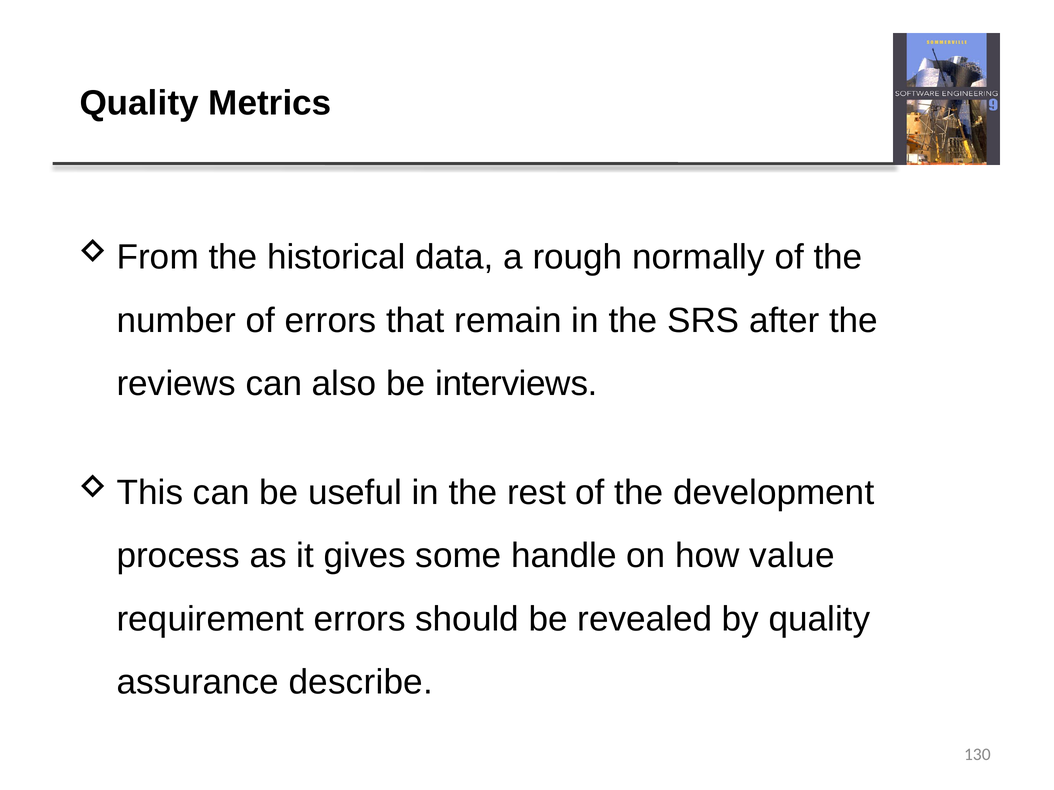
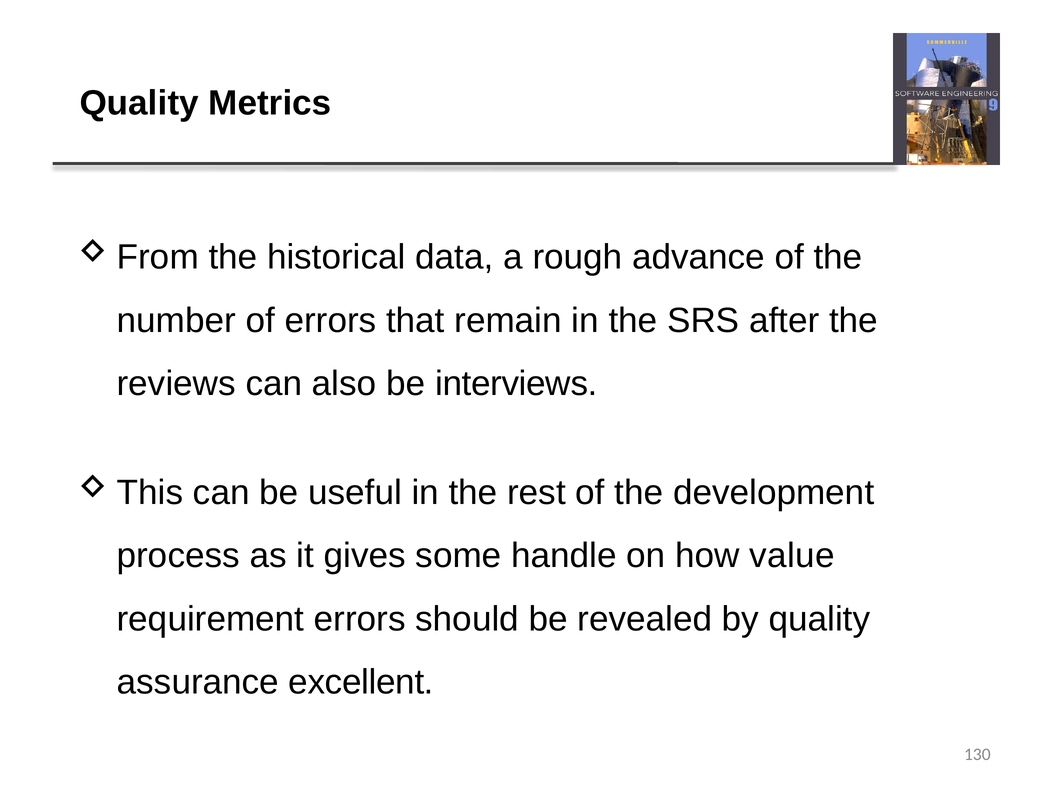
normally: normally -> advance
describe: describe -> excellent
